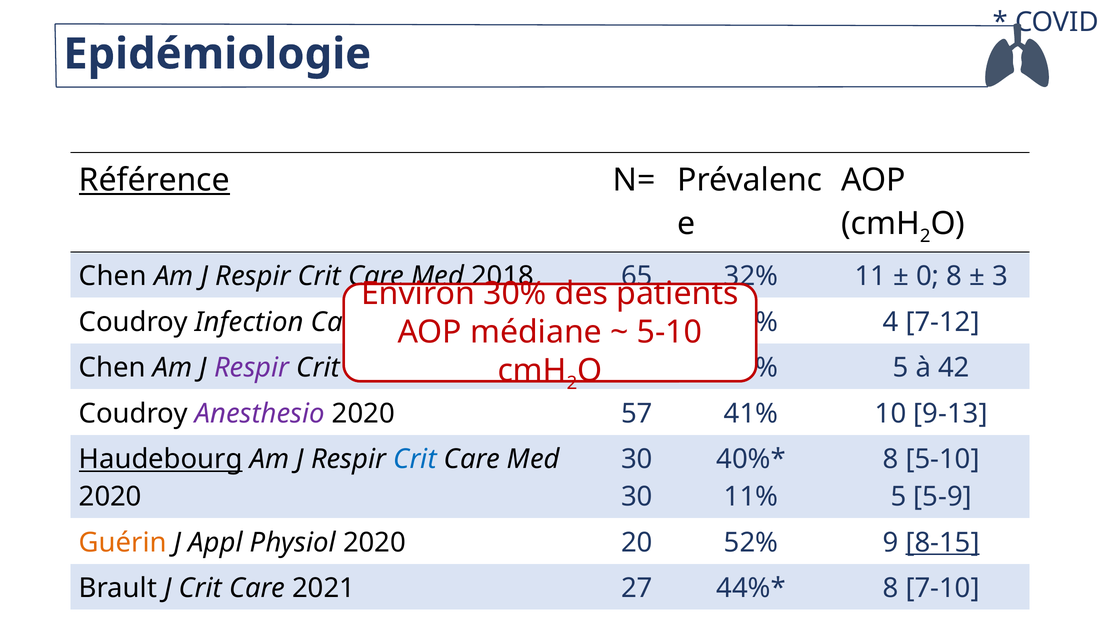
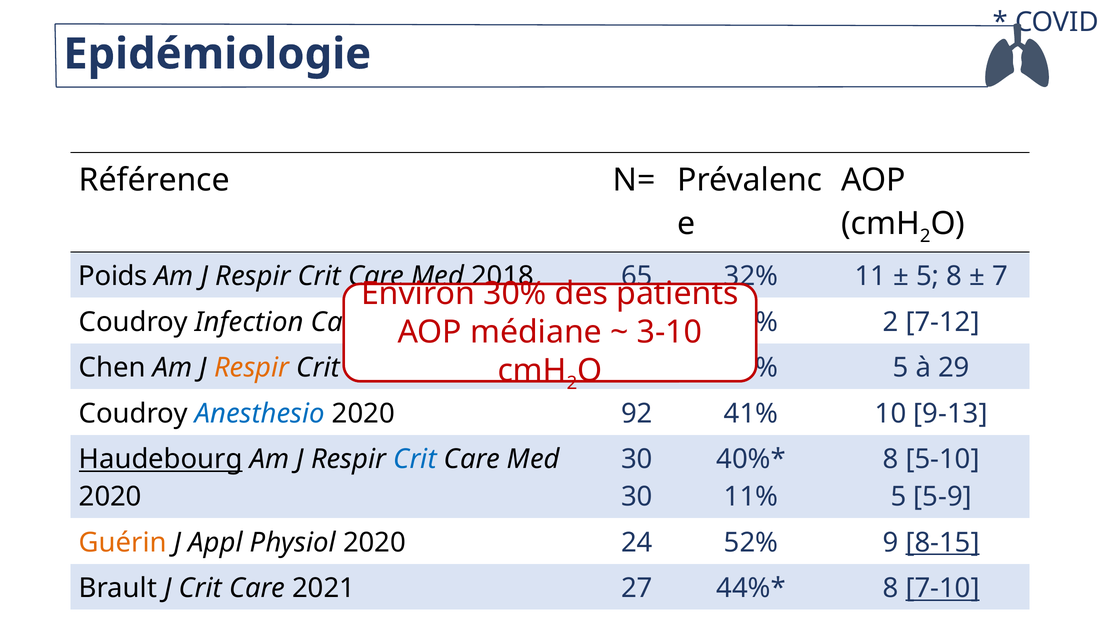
Référence underline: present -> none
Chen at (113, 277): Chen -> Poids
0 at (928, 277): 0 -> 5
3 at (1000, 277): 3 -> 7
4 at (891, 322): 4 -> 2
5-10 at (670, 333): 5-10 -> 3-10
Respir at (252, 368) colour: purple -> orange
42: 42 -> 29
Anesthesio colour: purple -> blue
57: 57 -> 92
20: 20 -> 24
7-10 underline: none -> present
